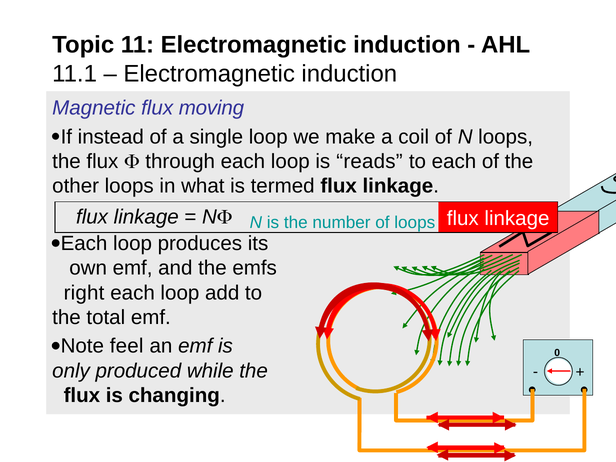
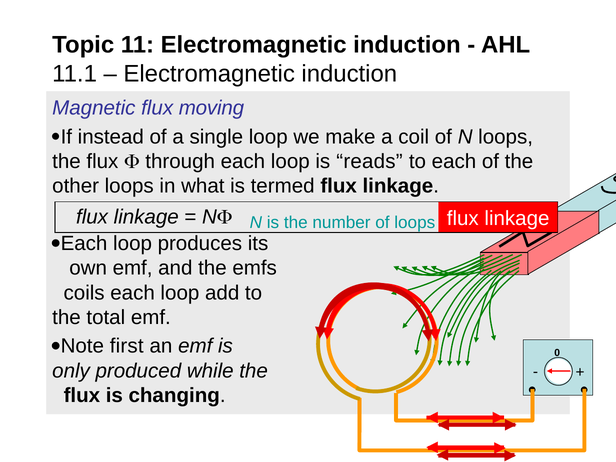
right: right -> coils
feel: feel -> first
